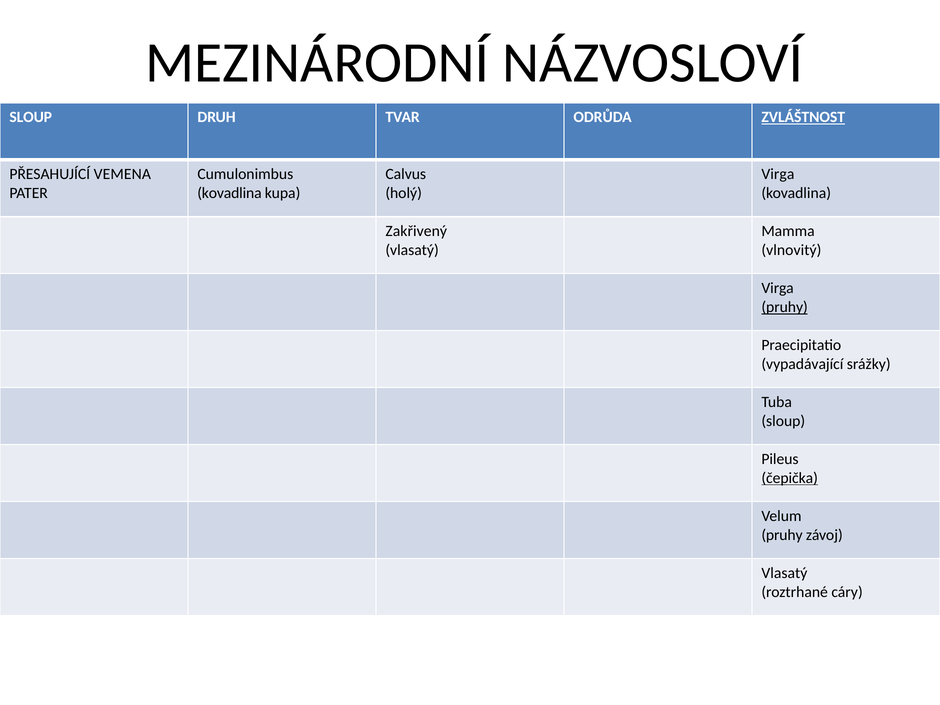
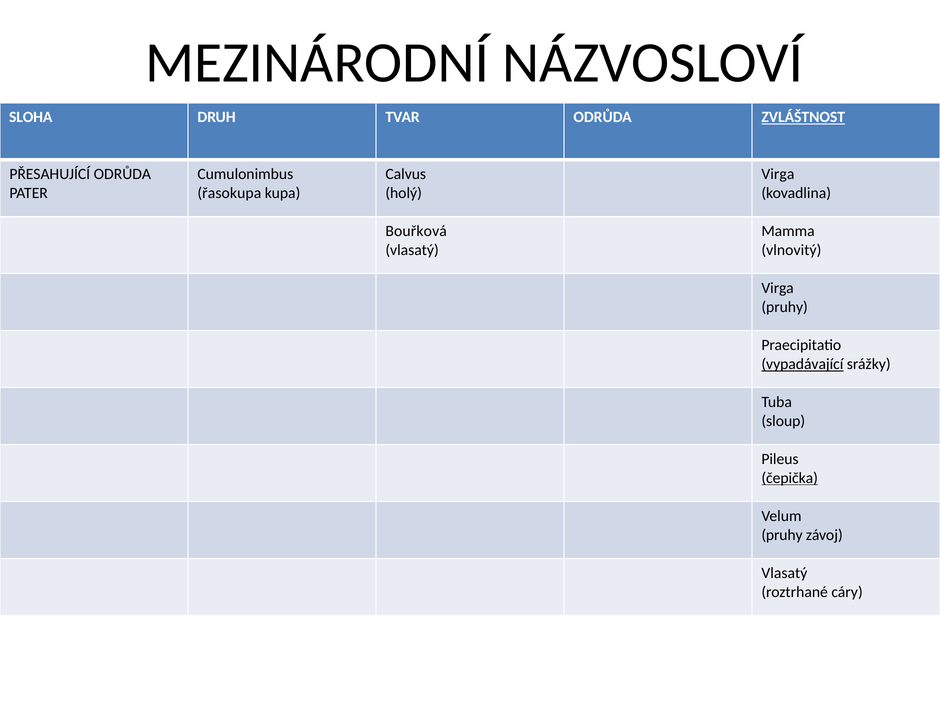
SLOUP at (31, 117): SLOUP -> SLOHA
PŘESAHUJÍCÍ VEMENA: VEMENA -> ODRŮDA
kovadlina at (229, 193): kovadlina -> řasokupa
Zakřivený: Zakřivený -> Bouřková
pruhy at (785, 307) underline: present -> none
vypadávající underline: none -> present
